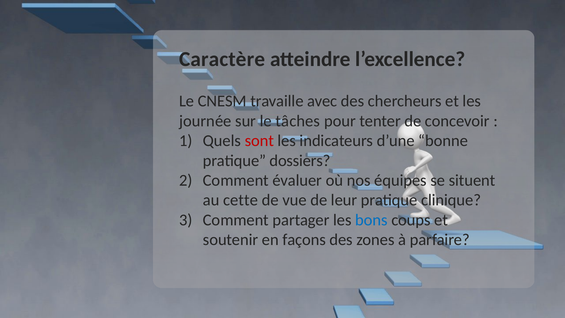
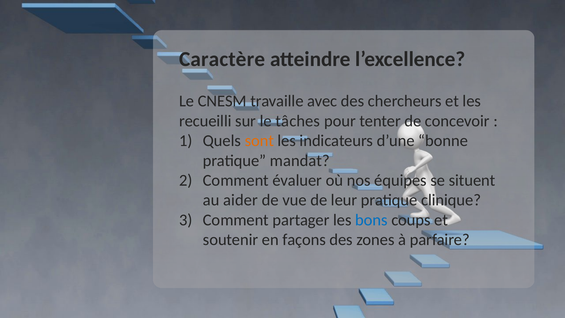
journée: journée -> recueilli
sont colour: red -> orange
dossiers: dossiers -> mandat
cette: cette -> aider
